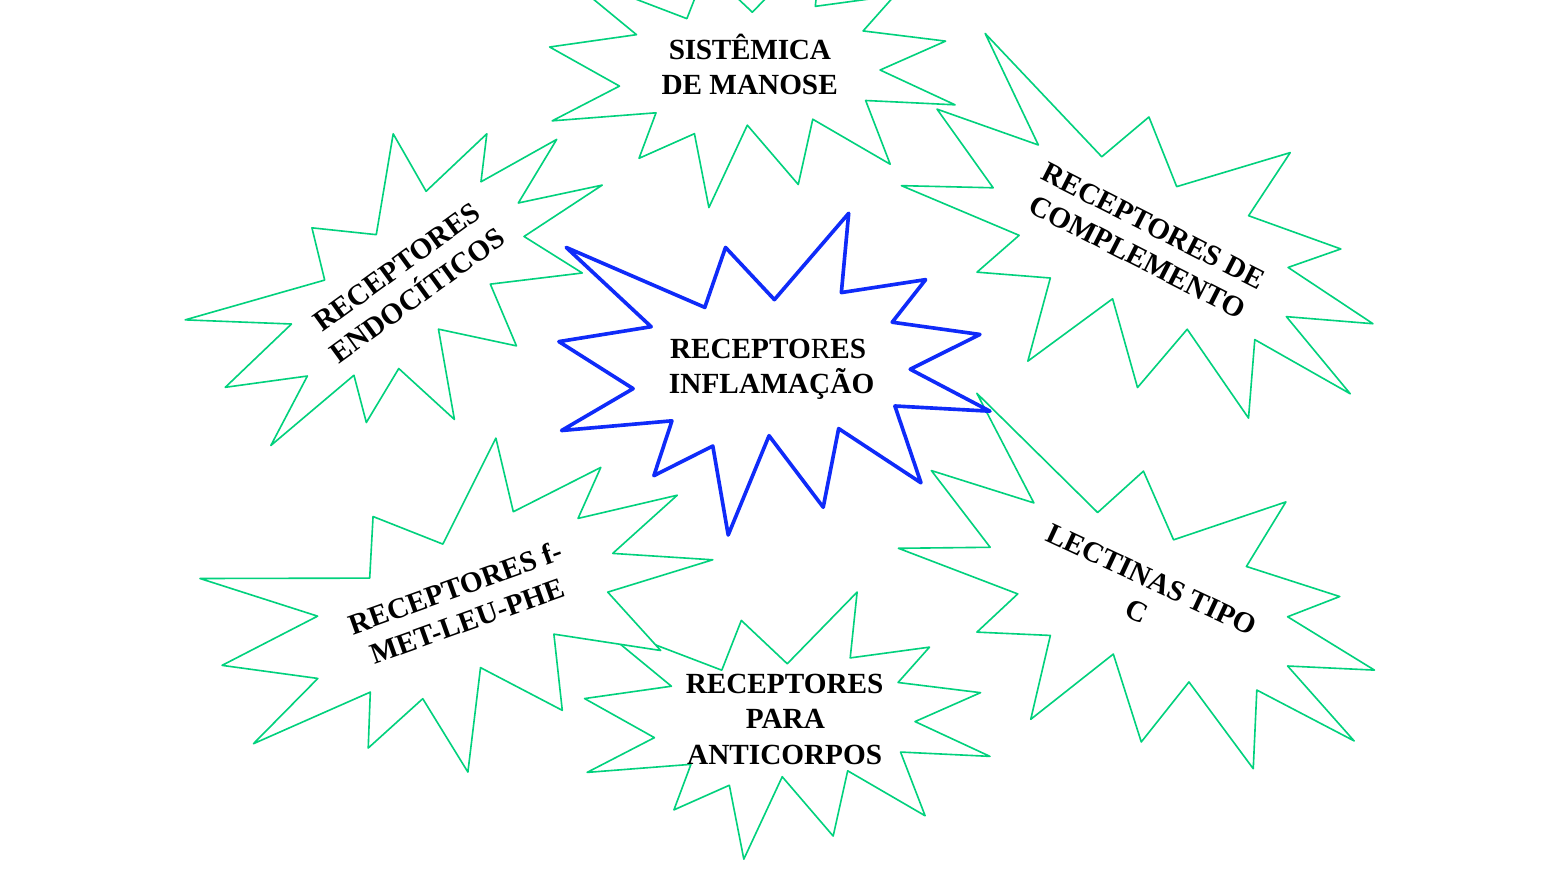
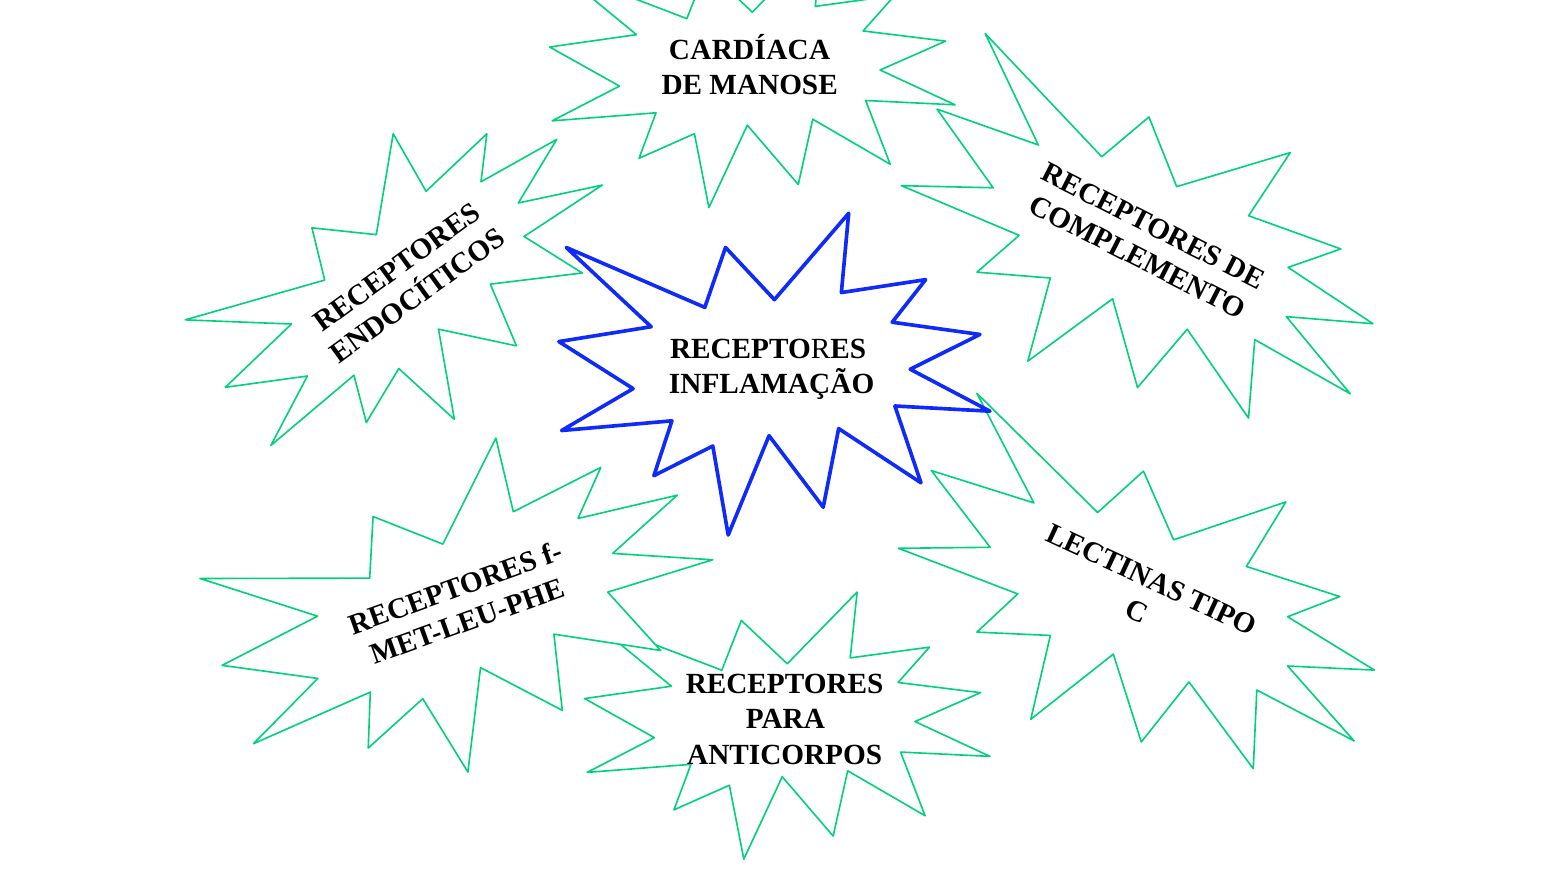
SISTÊMICA: SISTÊMICA -> CARDÍACA
